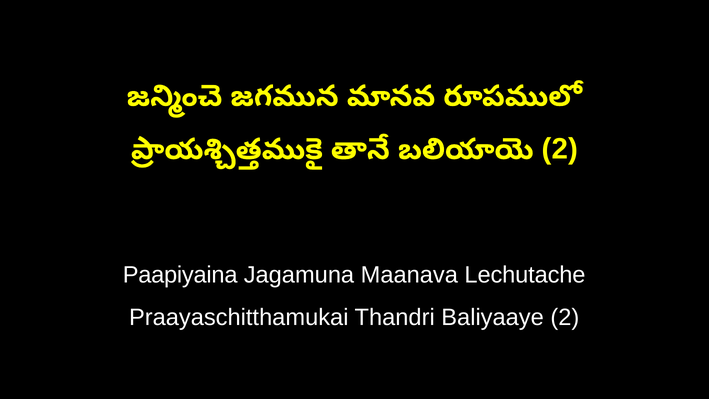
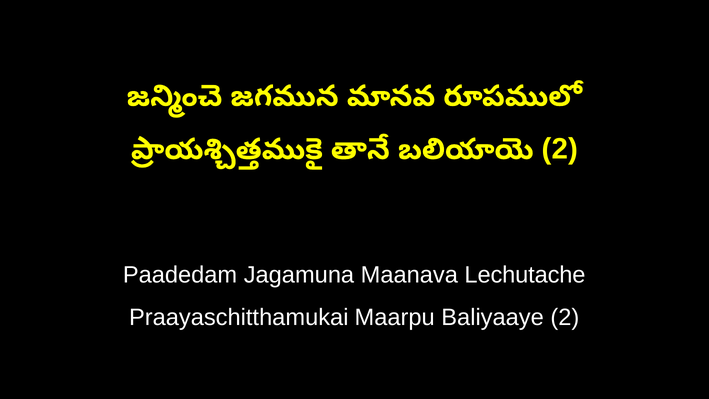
Paapiyaina: Paapiyaina -> Paadedam
Thandri: Thandri -> Maarpu
